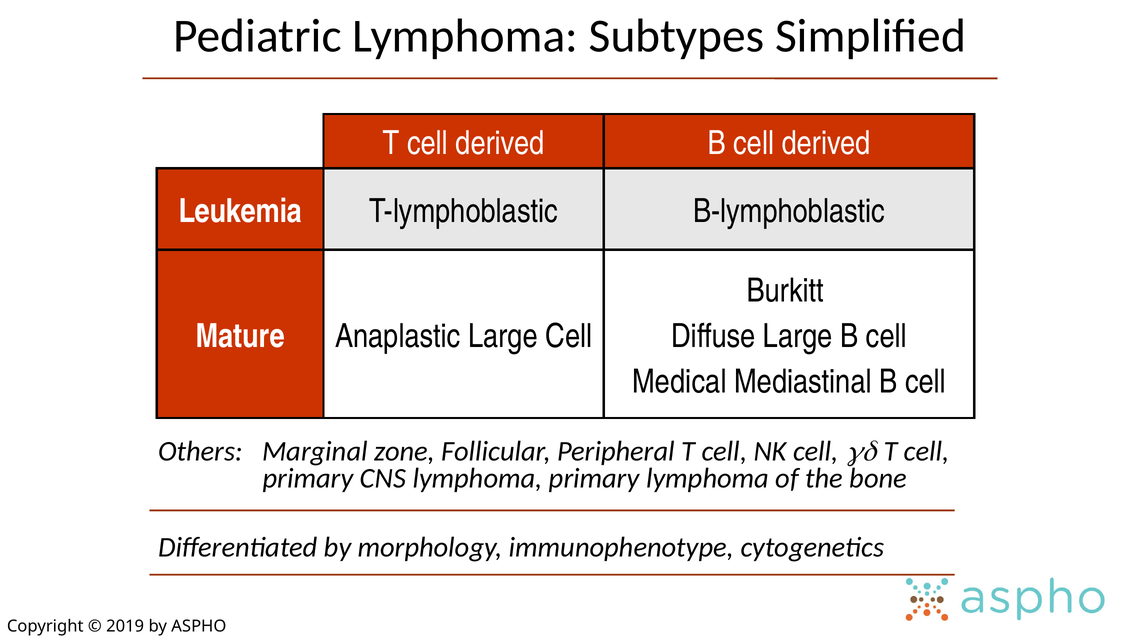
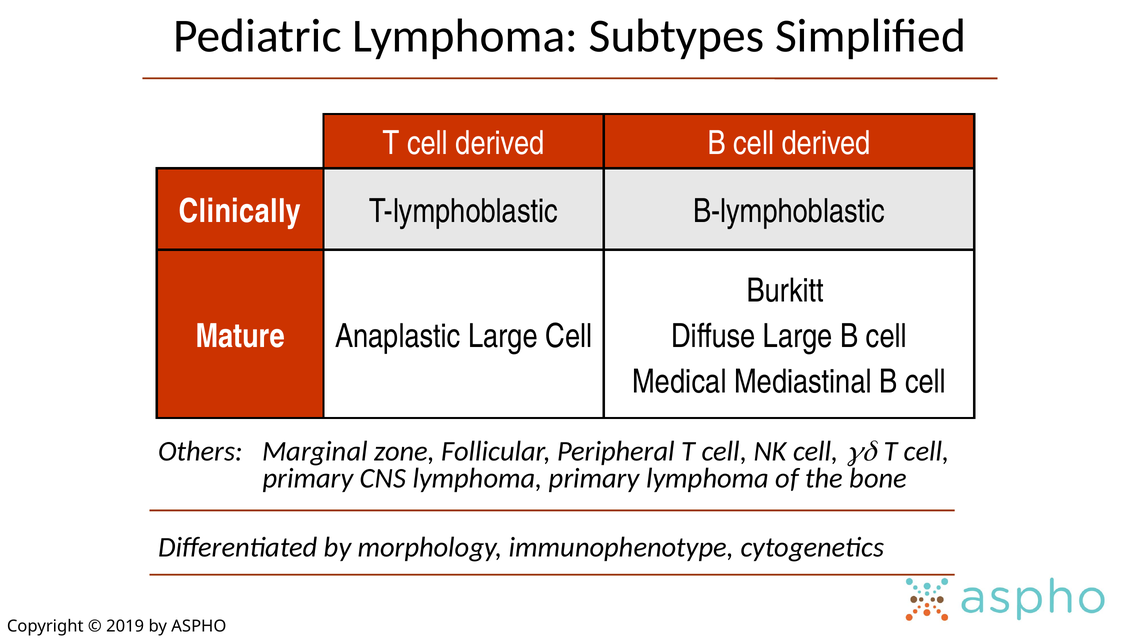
Leukemia: Leukemia -> Clinically
